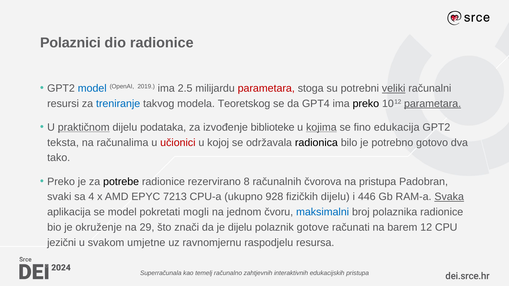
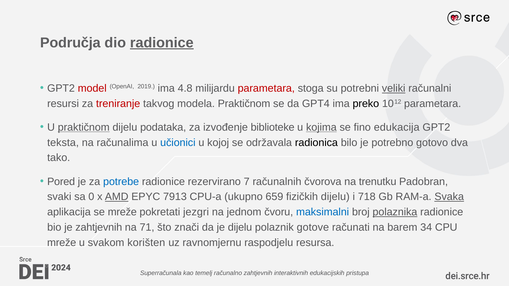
Polaznici: Polaznici -> Područja
radionice at (162, 43) underline: none -> present
model at (92, 88) colour: blue -> red
2.5: 2.5 -> 4.8
treniranje colour: blue -> red
modela Teoretskog: Teoretskog -> Praktičnom
parametara at (433, 104) underline: present -> none
učionici colour: red -> blue
Preko at (61, 182): Preko -> Pored
potrebe colour: black -> blue
8: 8 -> 7
na pristupa: pristupa -> trenutku
4: 4 -> 0
AMD underline: none -> present
7213: 7213 -> 7913
928: 928 -> 659
446: 446 -> 718
se model: model -> mreže
mogli: mogli -> jezgri
polaznika underline: none -> present
je okruženje: okruženje -> zahtjevnih
29: 29 -> 71
12: 12 -> 34
jezični at (62, 243): jezični -> mreže
umjetne: umjetne -> korišten
